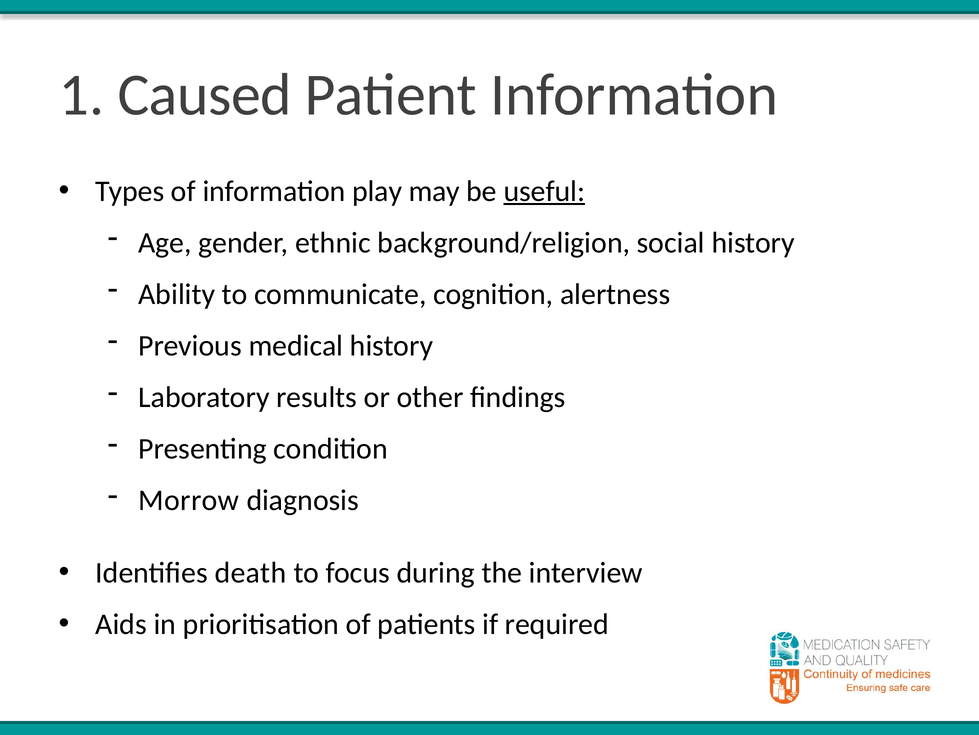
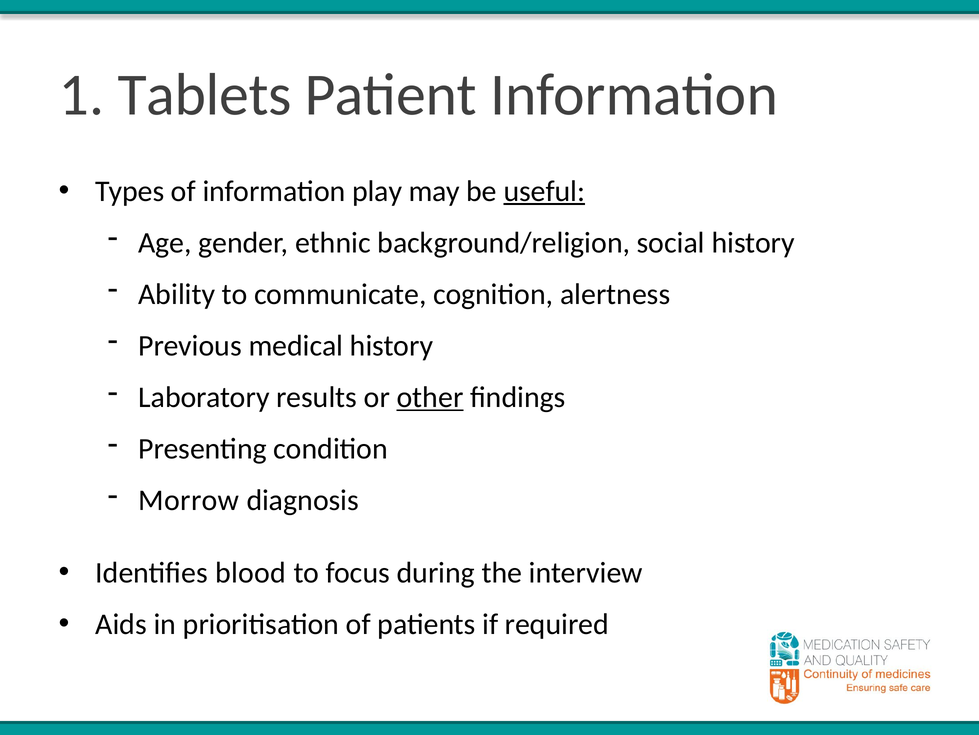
Caused: Caused -> Tablets
other underline: none -> present
death: death -> blood
